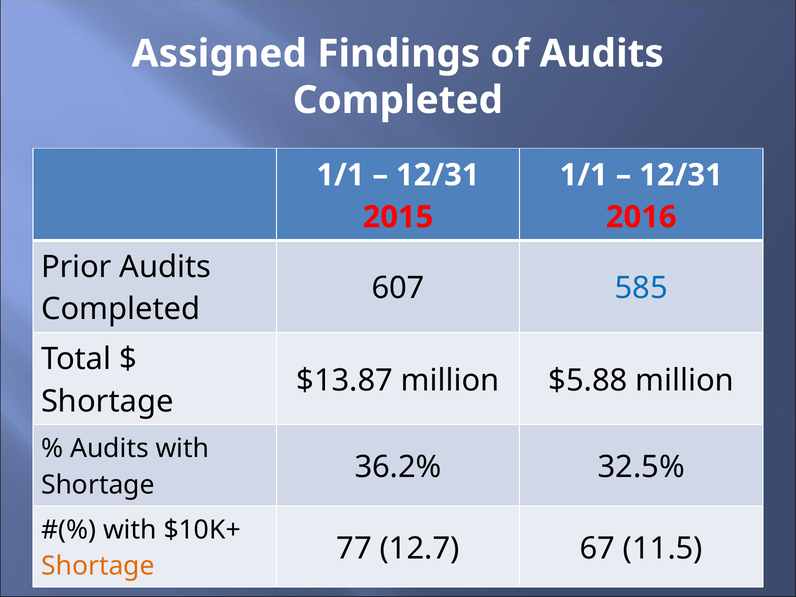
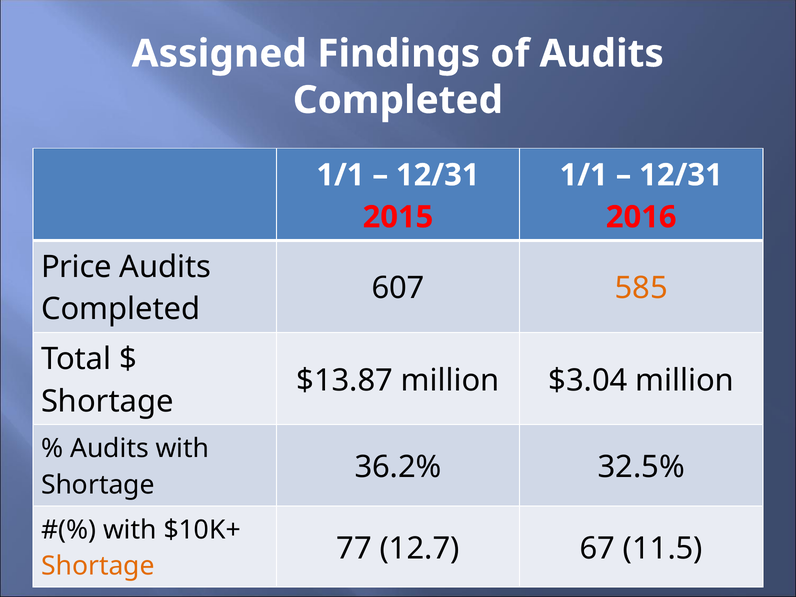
Prior: Prior -> Price
585 colour: blue -> orange
$5.88: $5.88 -> $3.04
